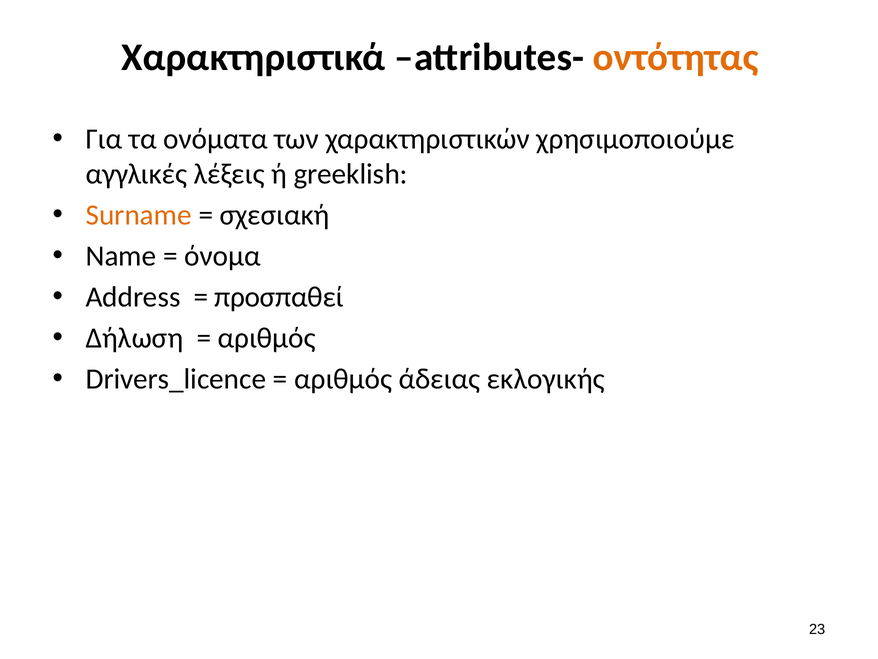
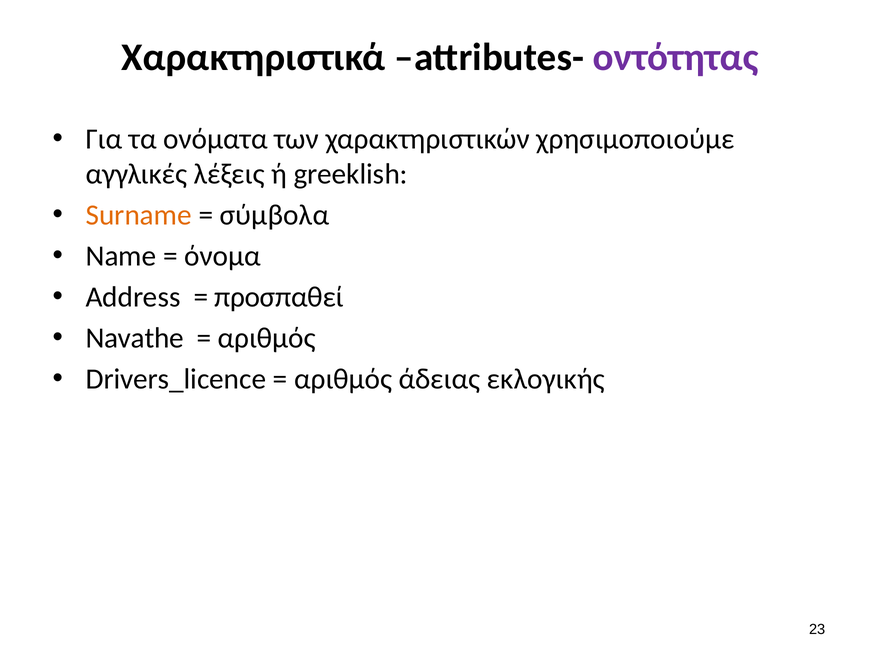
οντότητας colour: orange -> purple
σχεσιακή: σχεσιακή -> σύμβολα
Δήλωση: Δήλωση -> Navathe
